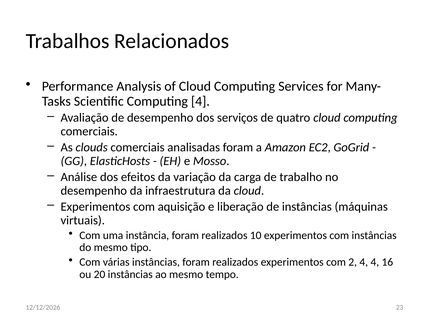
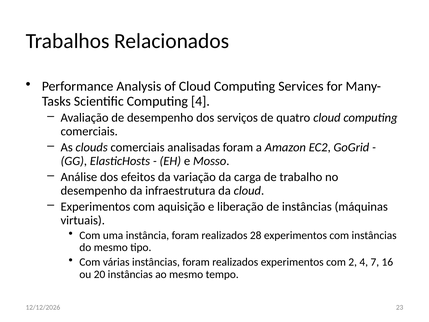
10: 10 -> 28
4 4: 4 -> 7
